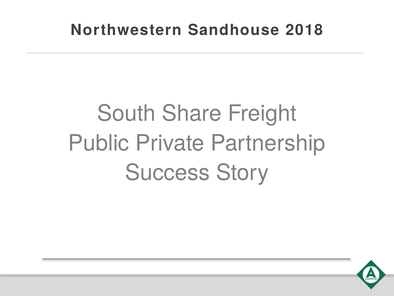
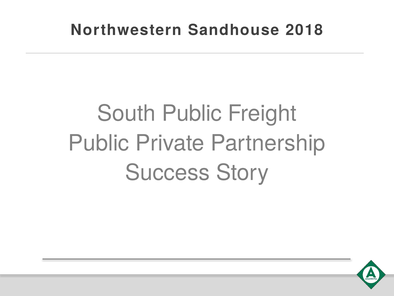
South Share: Share -> Public
